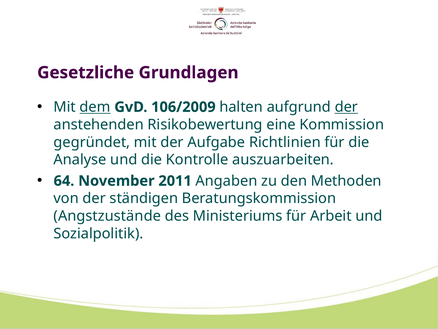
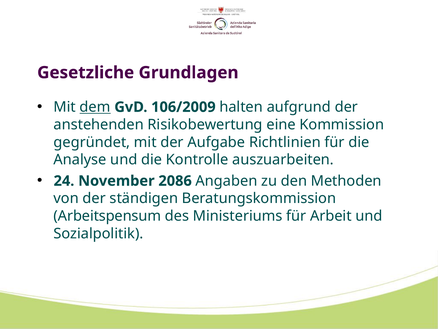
der at (346, 107) underline: present -> none
64: 64 -> 24
2011: 2011 -> 2086
Angstzustände: Angstzustände -> Arbeitspensum
